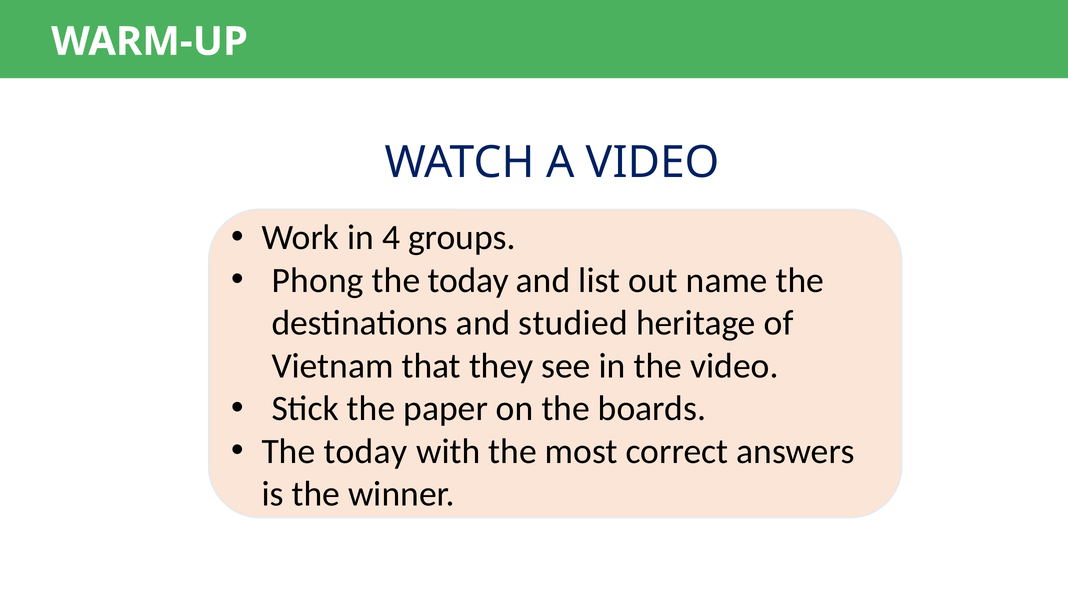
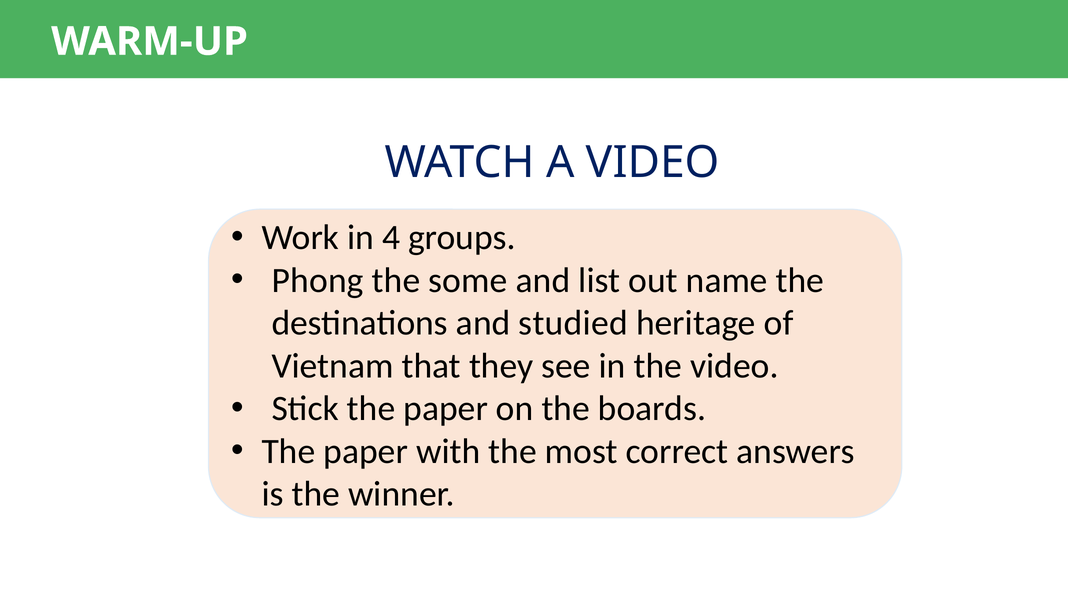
today at (468, 280): today -> some
today at (366, 451): today -> paper
